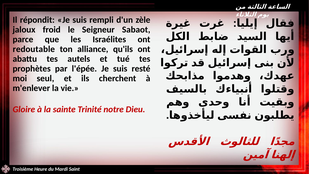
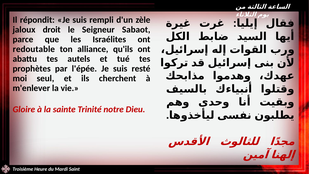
froid: froid -> droit
